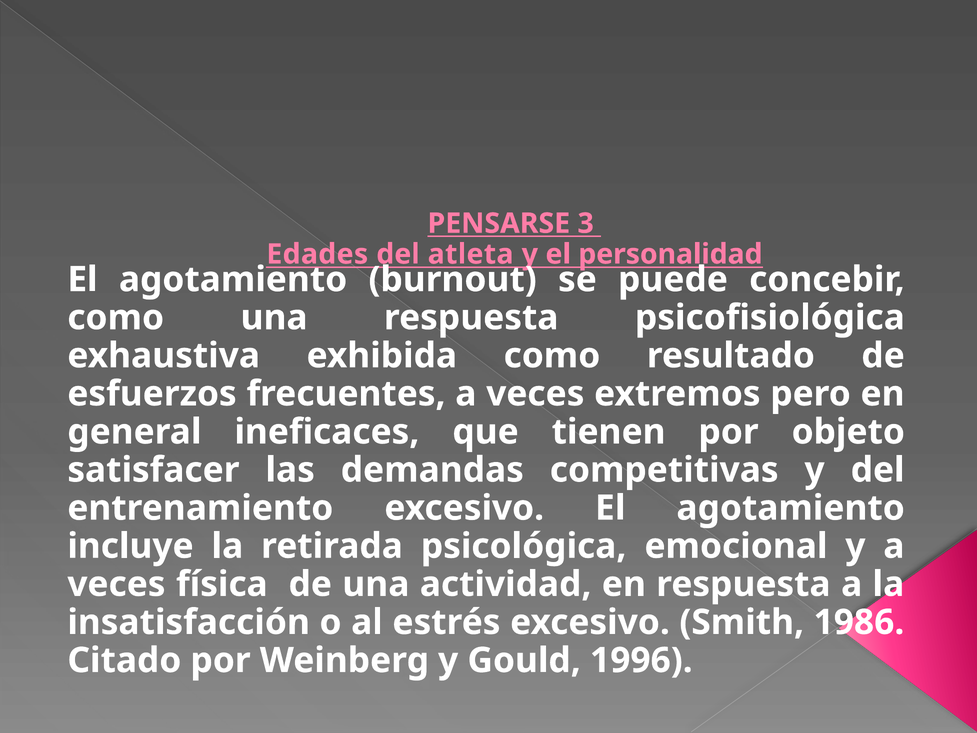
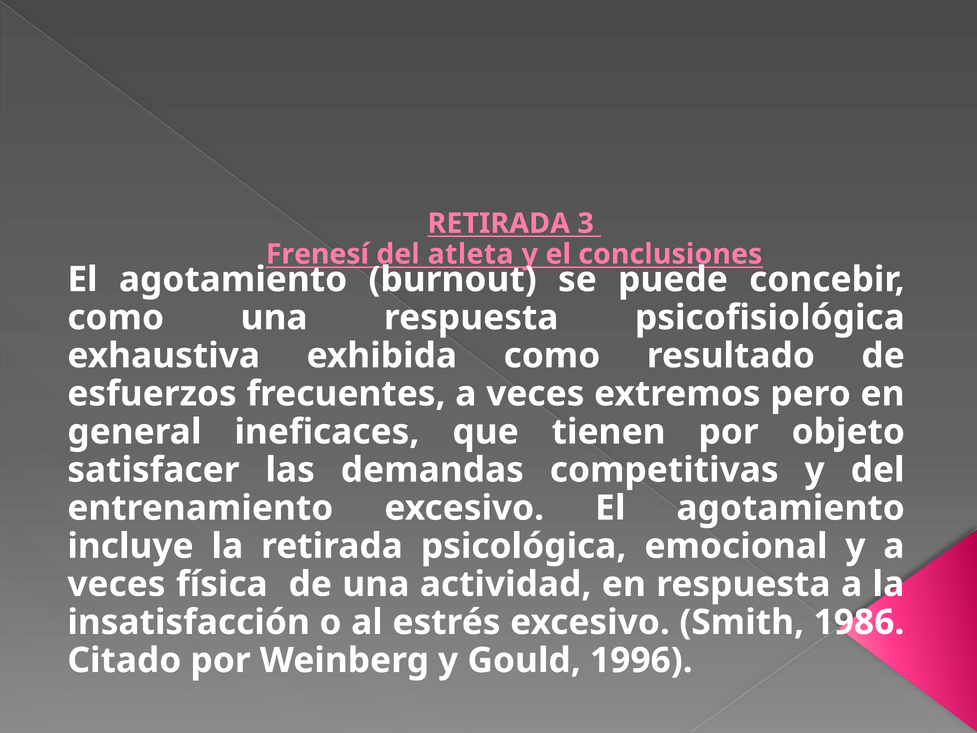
PENSARSE at (499, 223): PENSARSE -> RETIRADA
Edades: Edades -> Frenesí
personalidad: personalidad -> conclusiones
